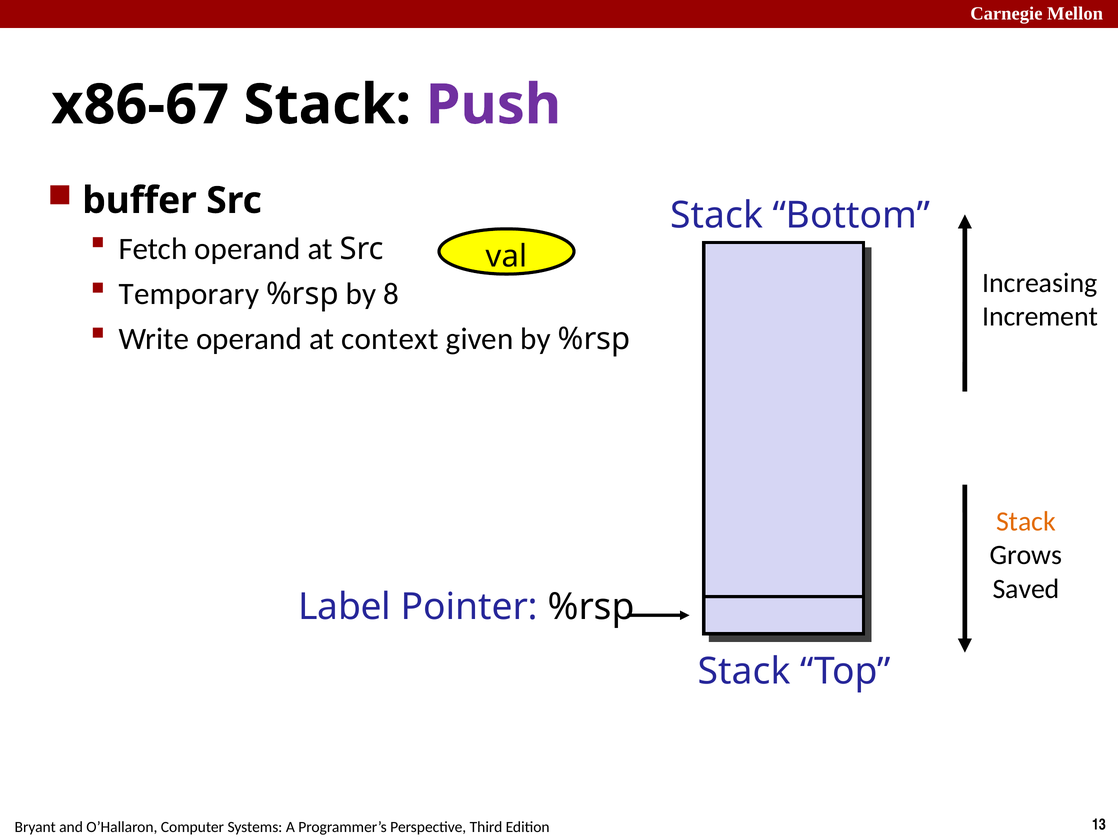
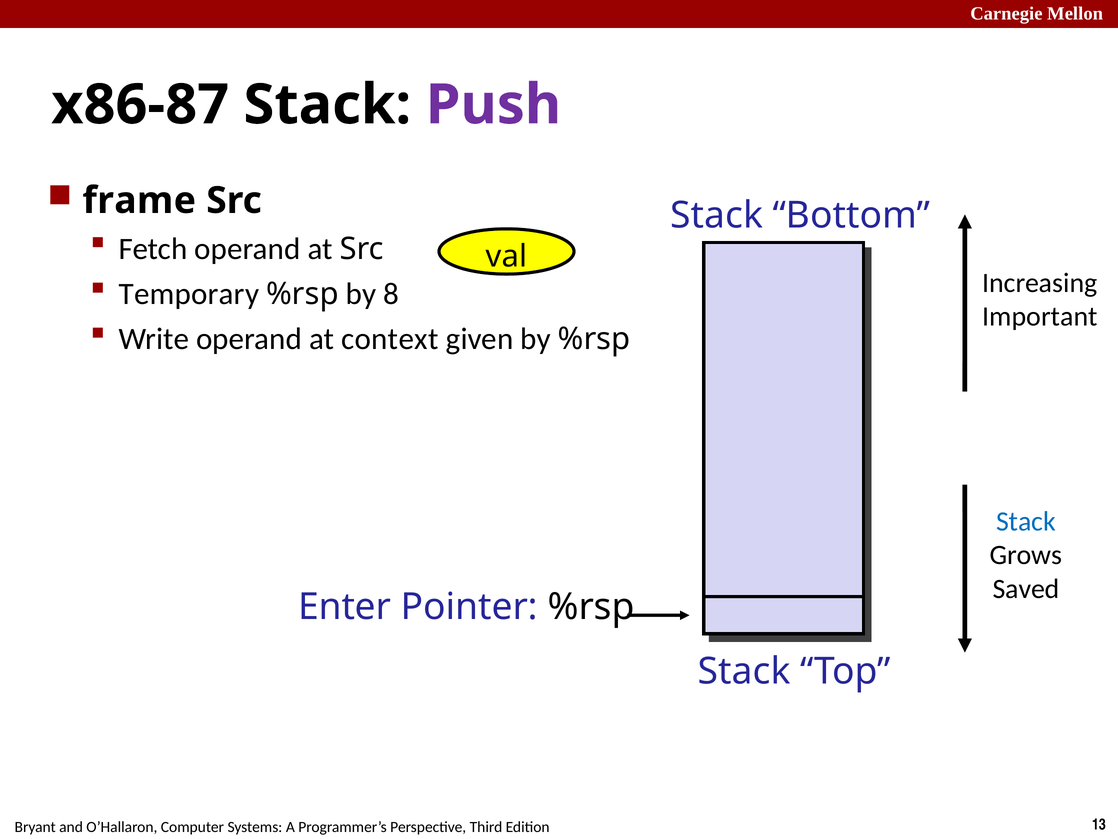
x86-67: x86-67 -> x86-87
buffer: buffer -> frame
Increment: Increment -> Important
Stack at (1026, 521) colour: orange -> blue
Label: Label -> Enter
